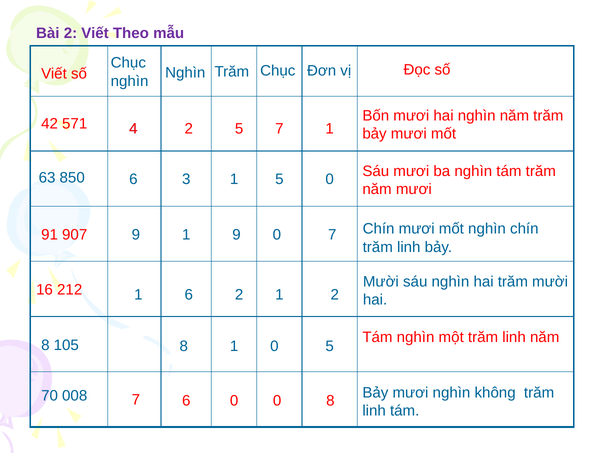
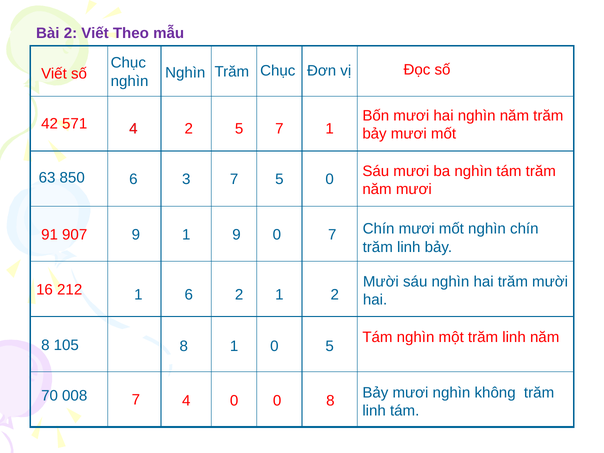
6 1: 1 -> 7
7 6: 6 -> 4
